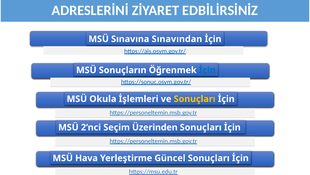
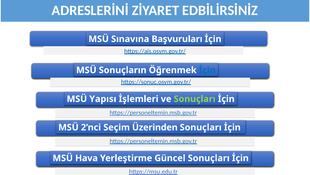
Sınavından: Sınavından -> Başvuruları
Okula: Okula -> Yapısı
Sonuçları at (195, 99) colour: yellow -> light green
